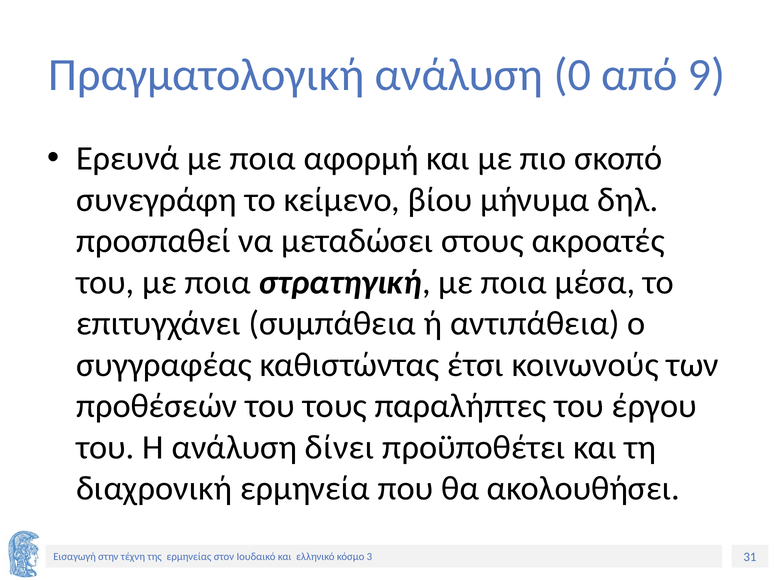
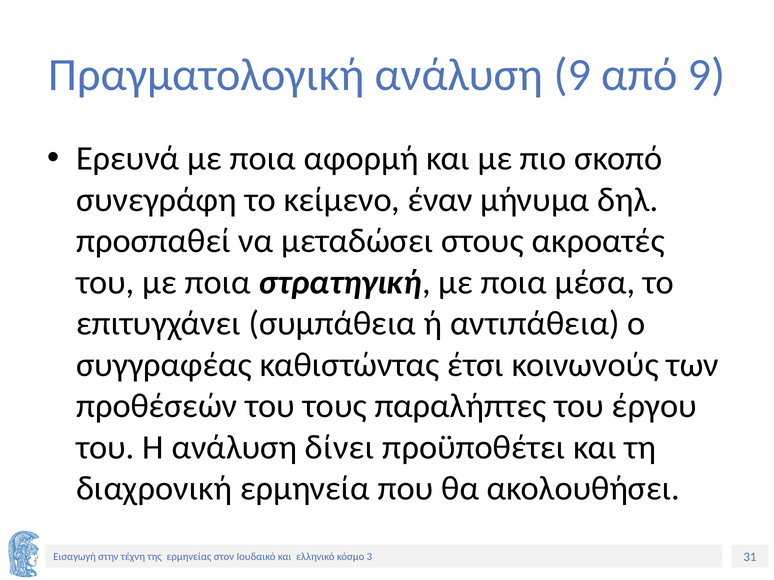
ανάλυση 0: 0 -> 9
βίου: βίου -> έναν
